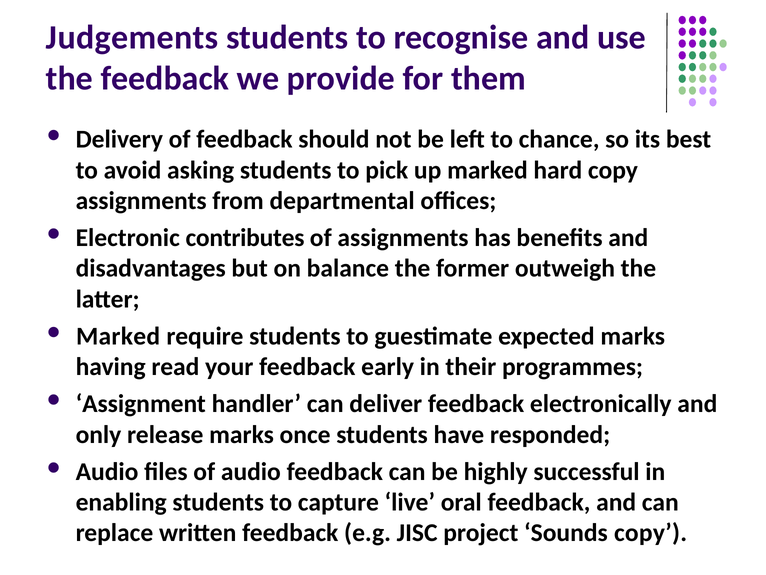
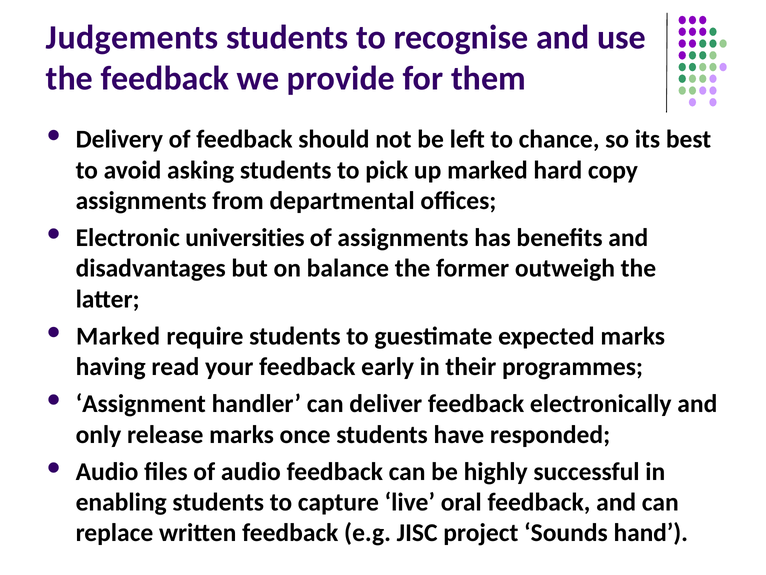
contributes: contributes -> universities
Sounds copy: copy -> hand
